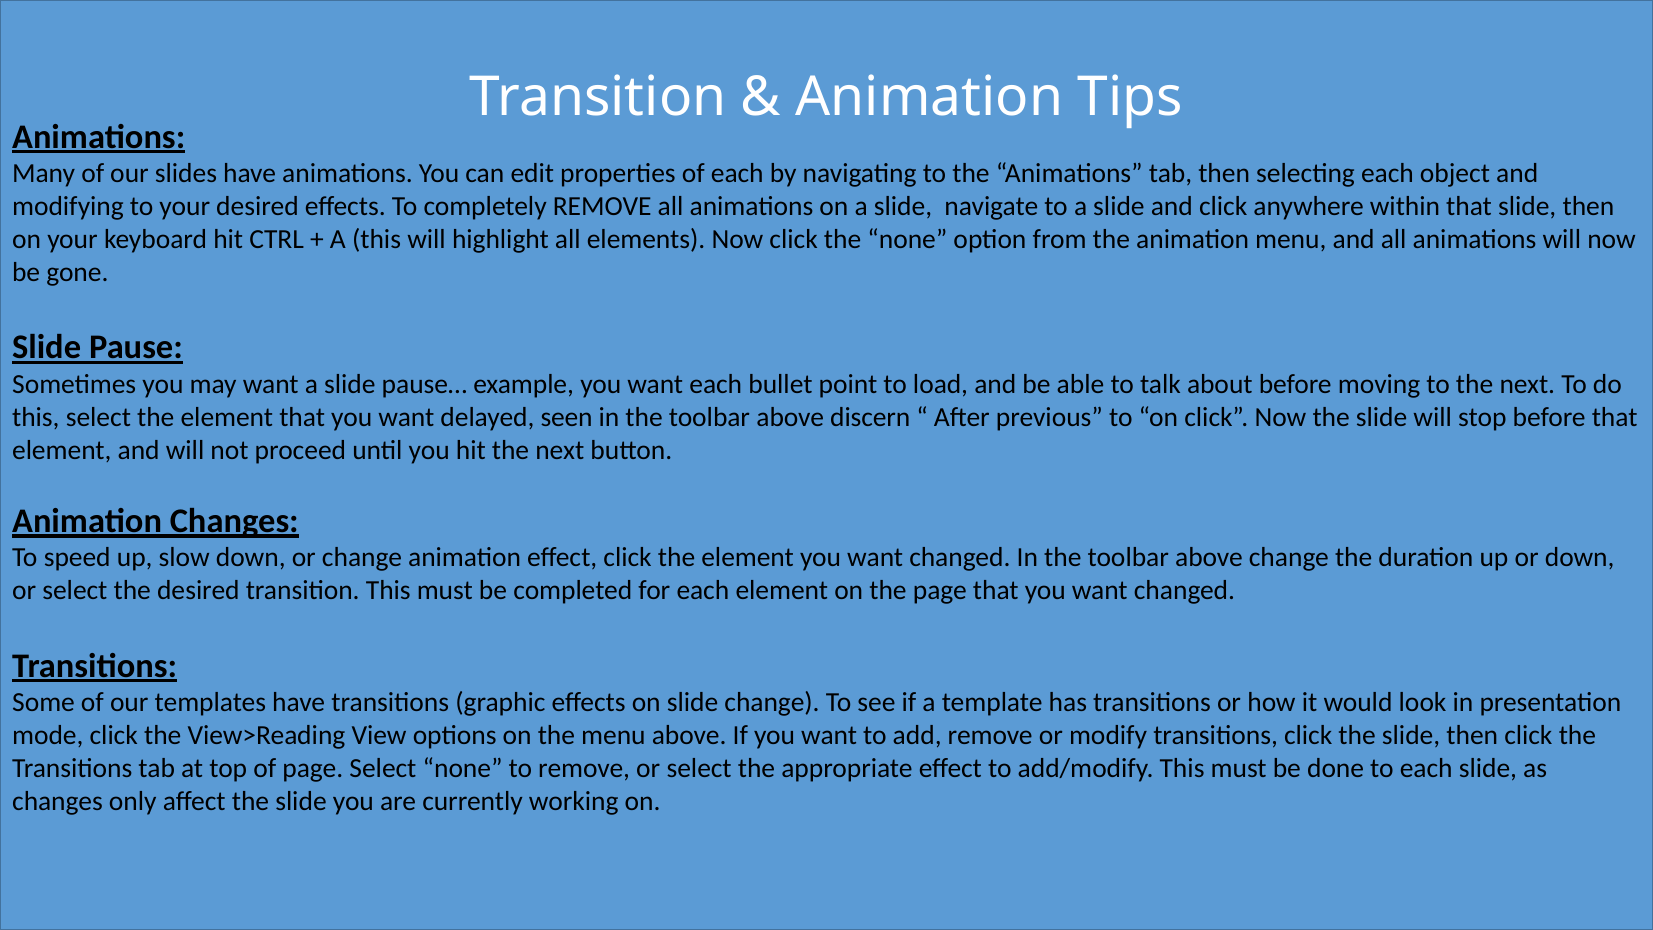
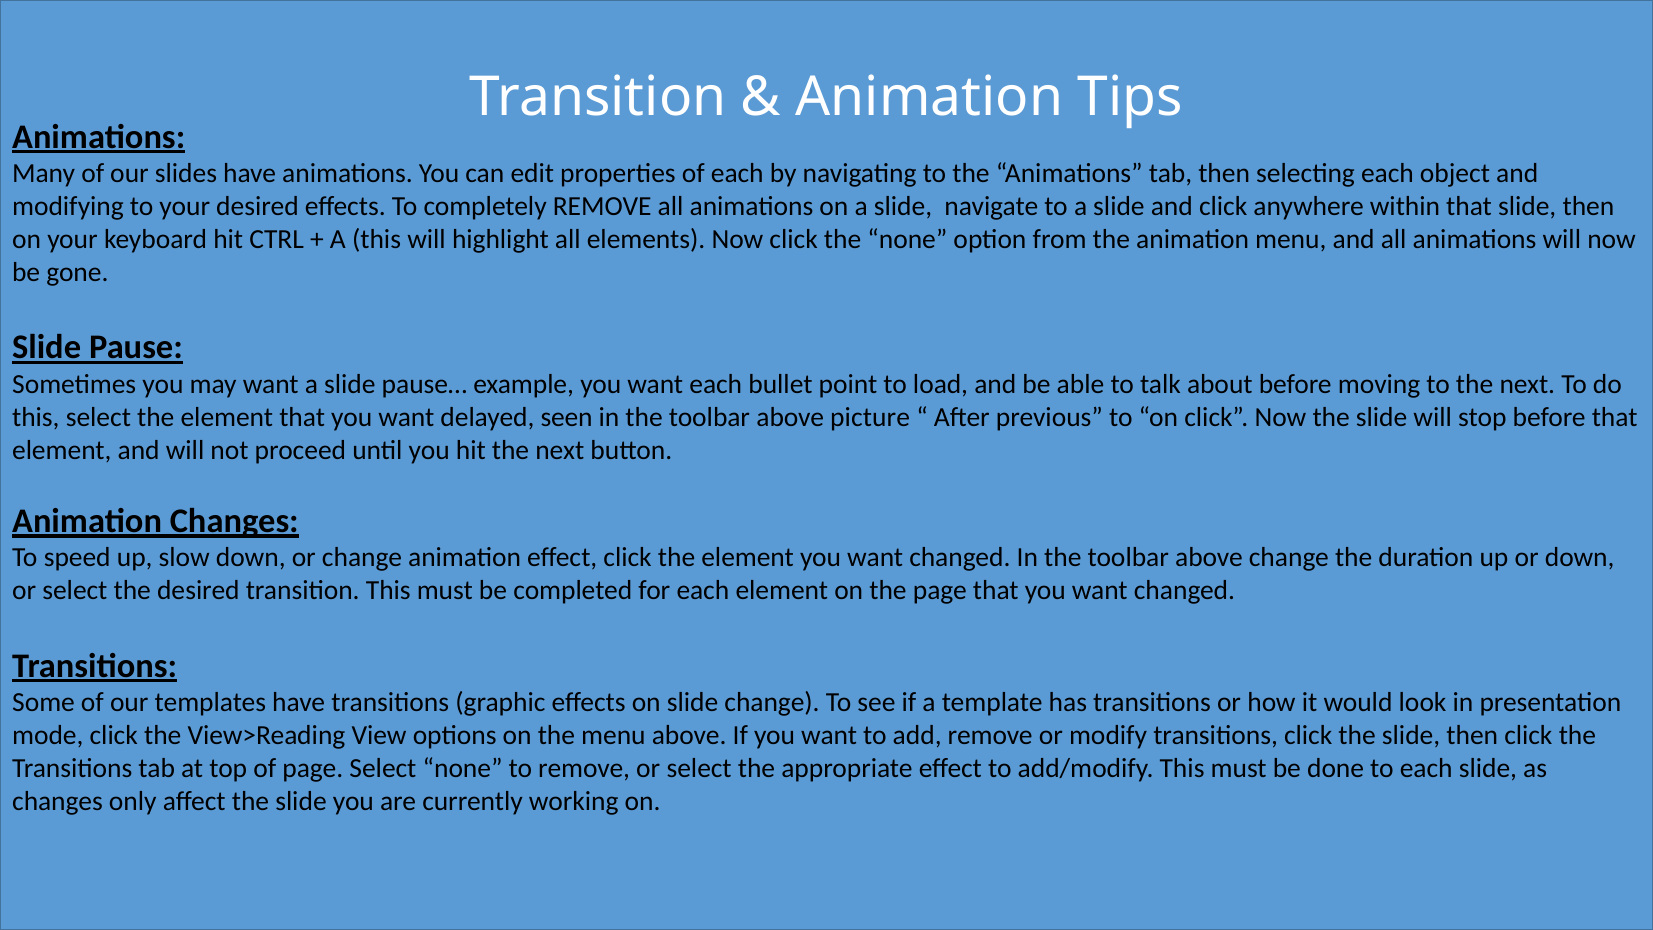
discern: discern -> picture
